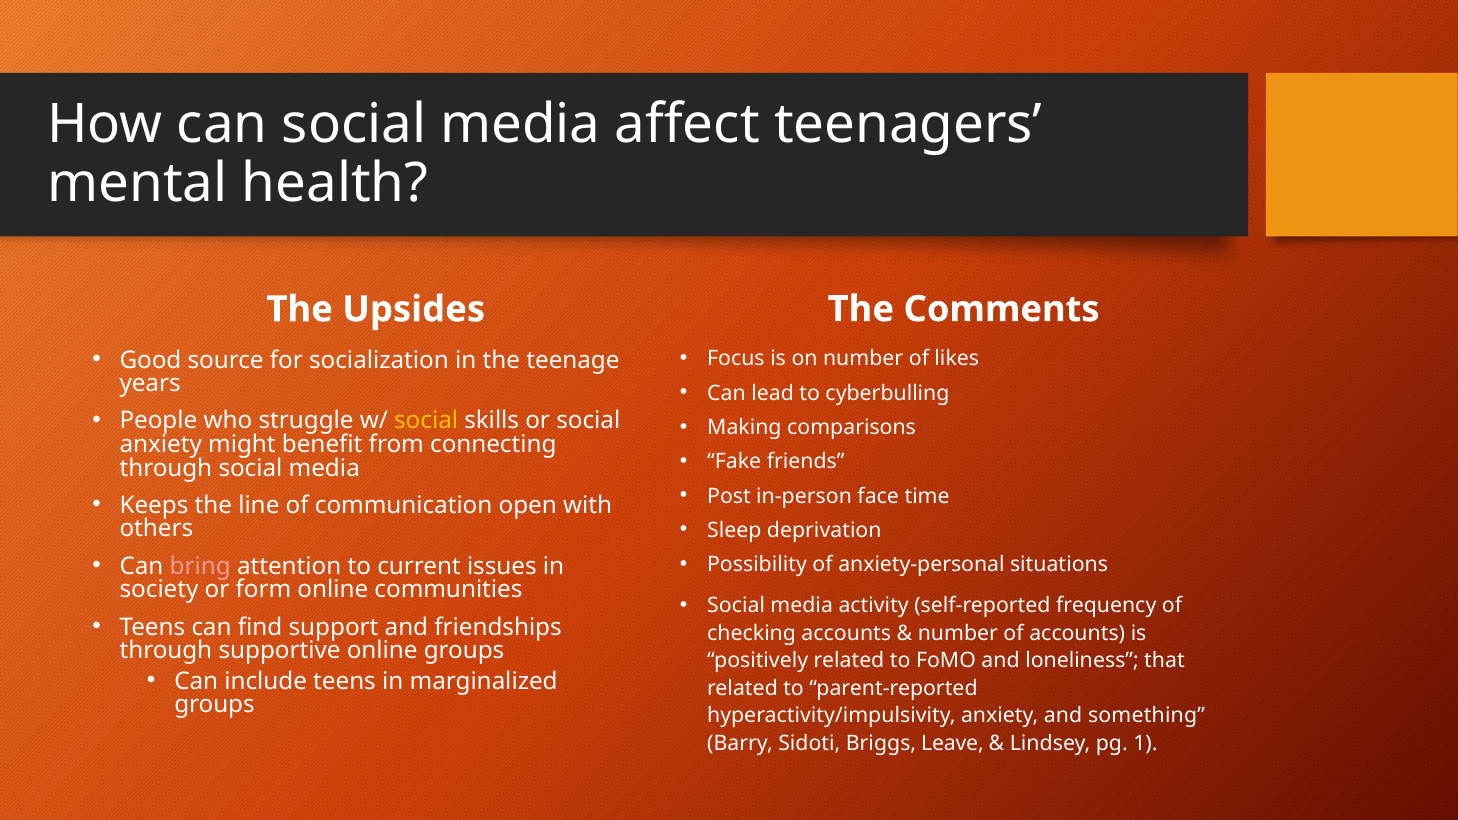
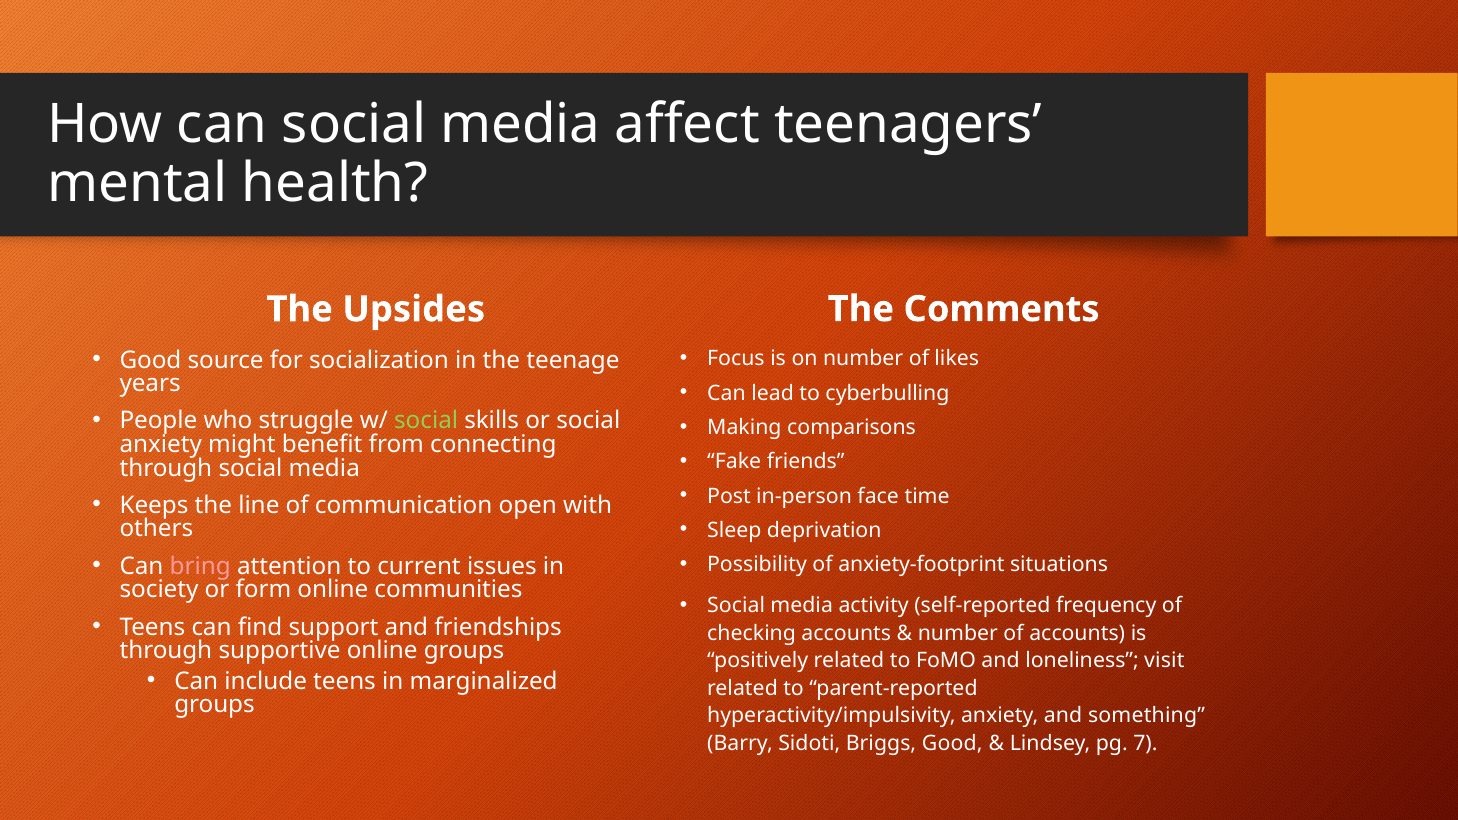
social at (426, 421) colour: yellow -> light green
anxiety-personal: anxiety-personal -> anxiety-footprint
that: that -> visit
Briggs Leave: Leave -> Good
1: 1 -> 7
